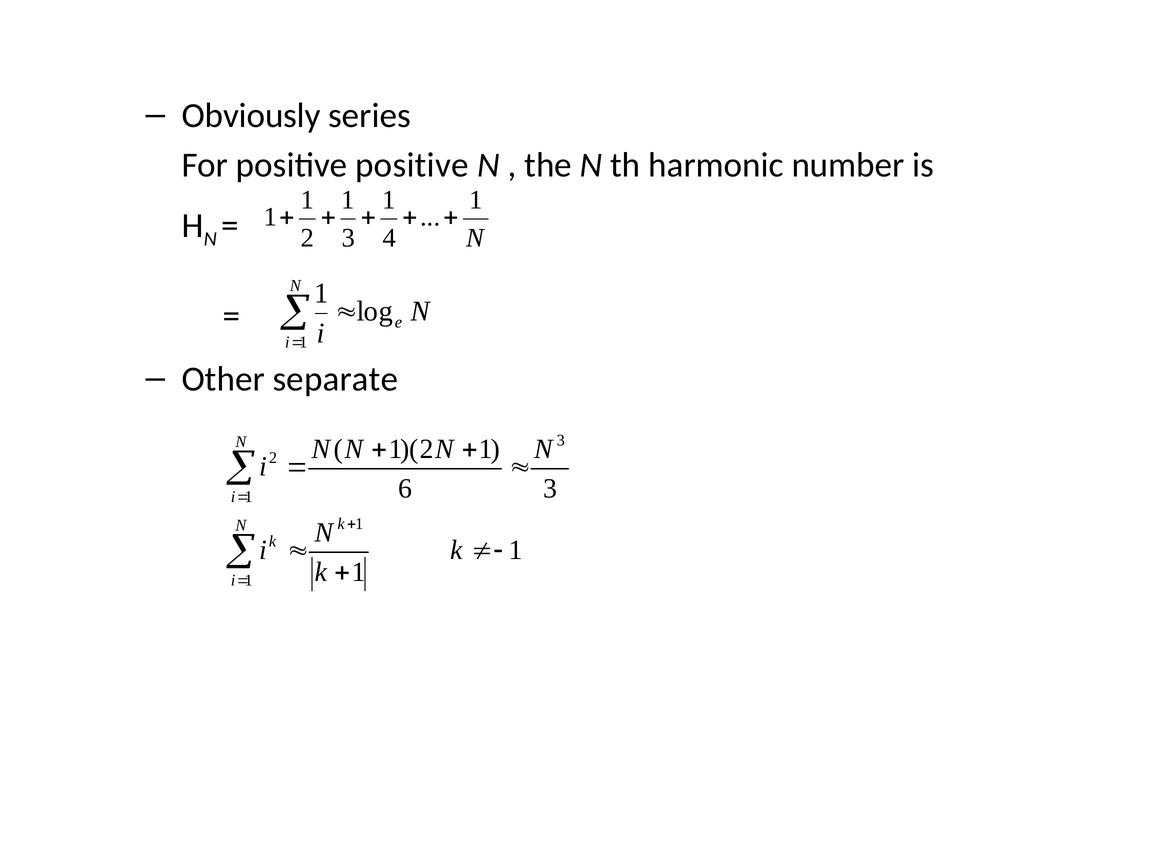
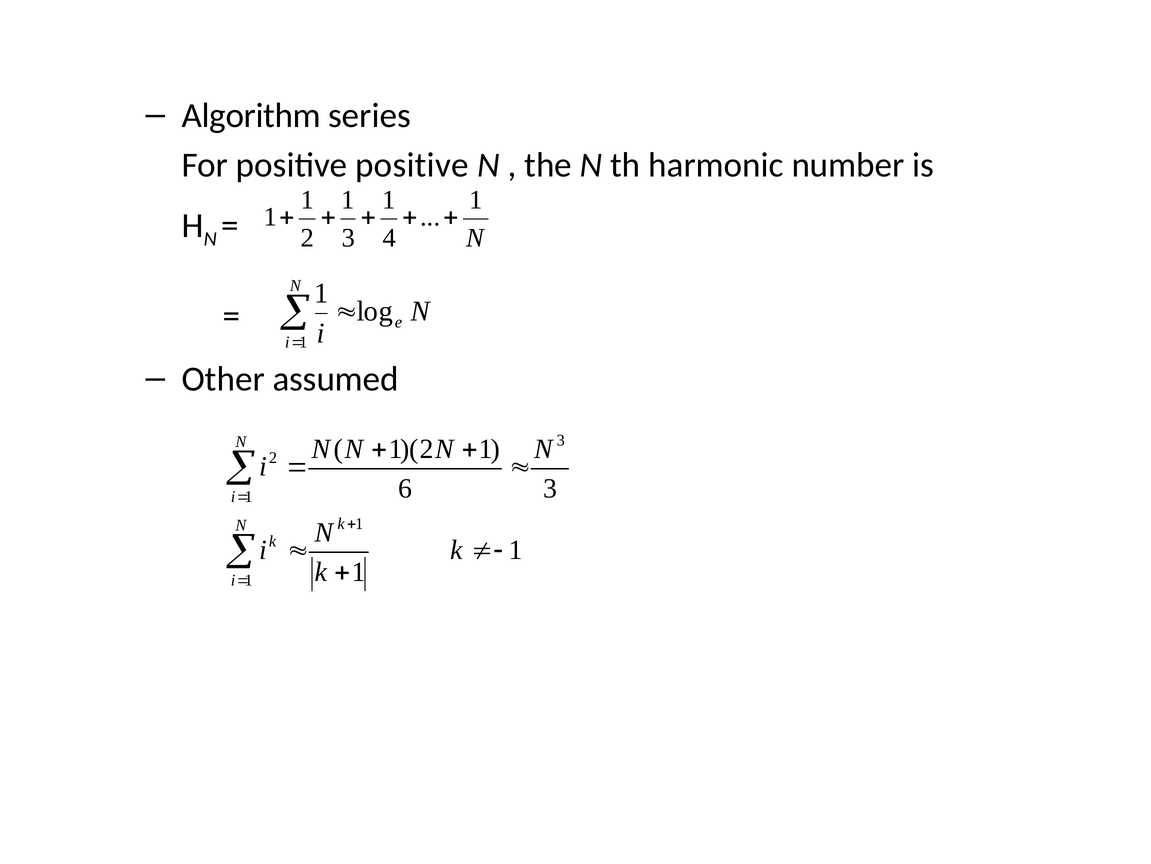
Obviously: Obviously -> Algorithm
separate: separate -> assumed
